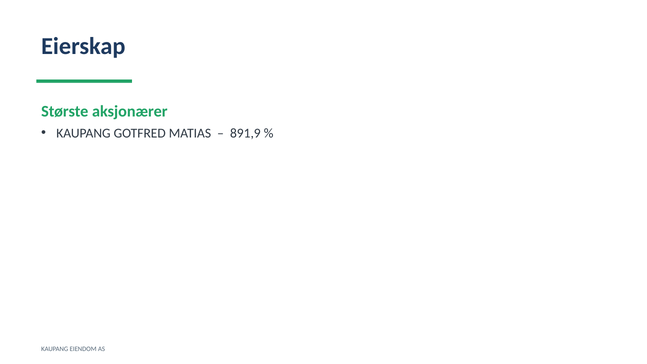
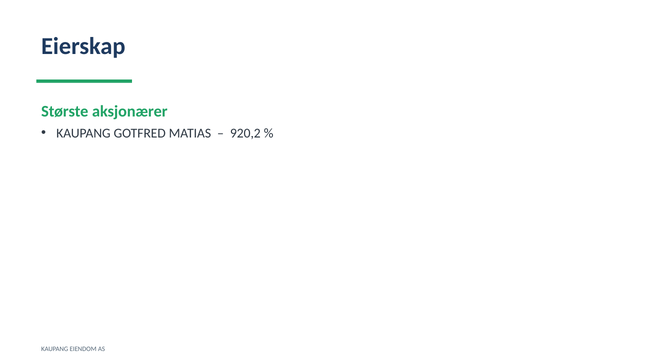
891,9: 891,9 -> 920,2
